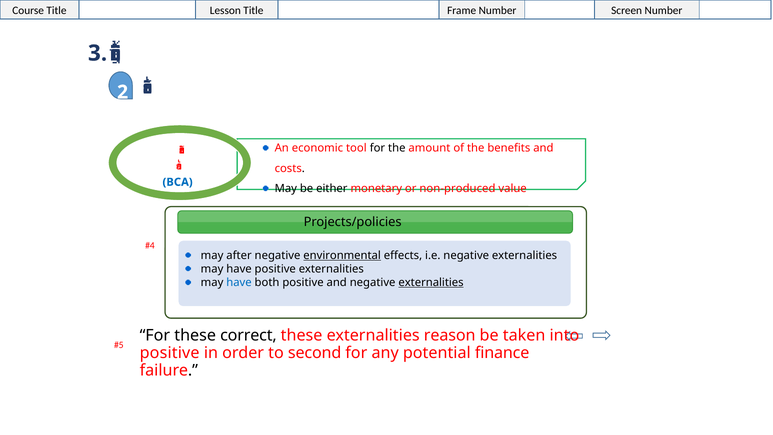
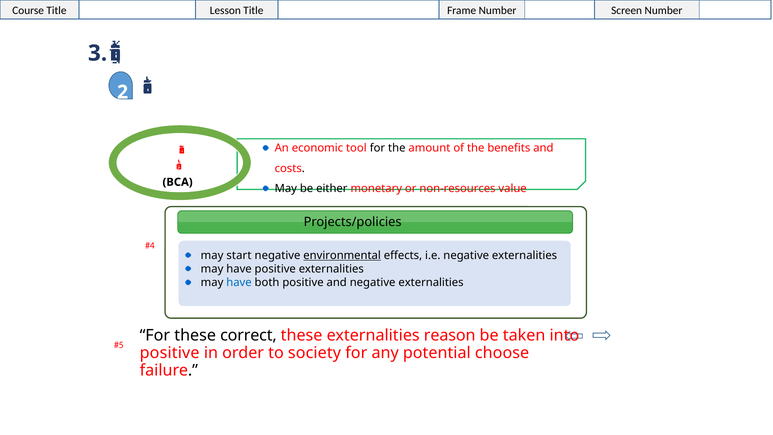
BCA colour: blue -> black
non-produced: non-produced -> non-resources
after: after -> start
externalities at (431, 282) underline: present -> none
second: second -> society
finance: finance -> choose
